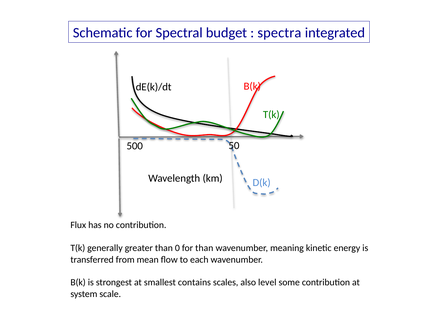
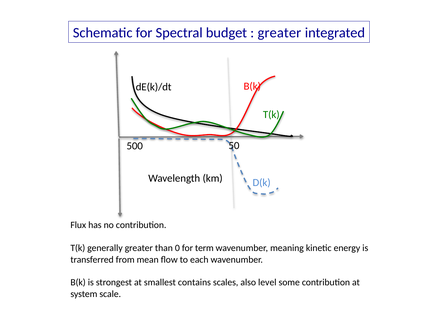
spectra at (279, 33): spectra -> greater
for than: than -> term
